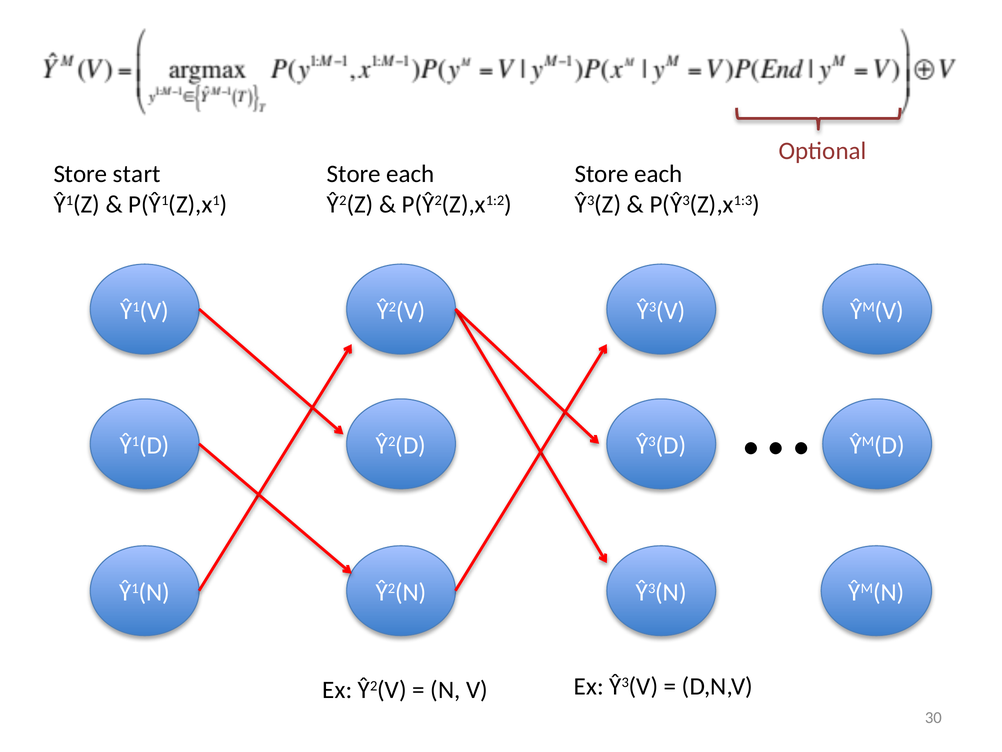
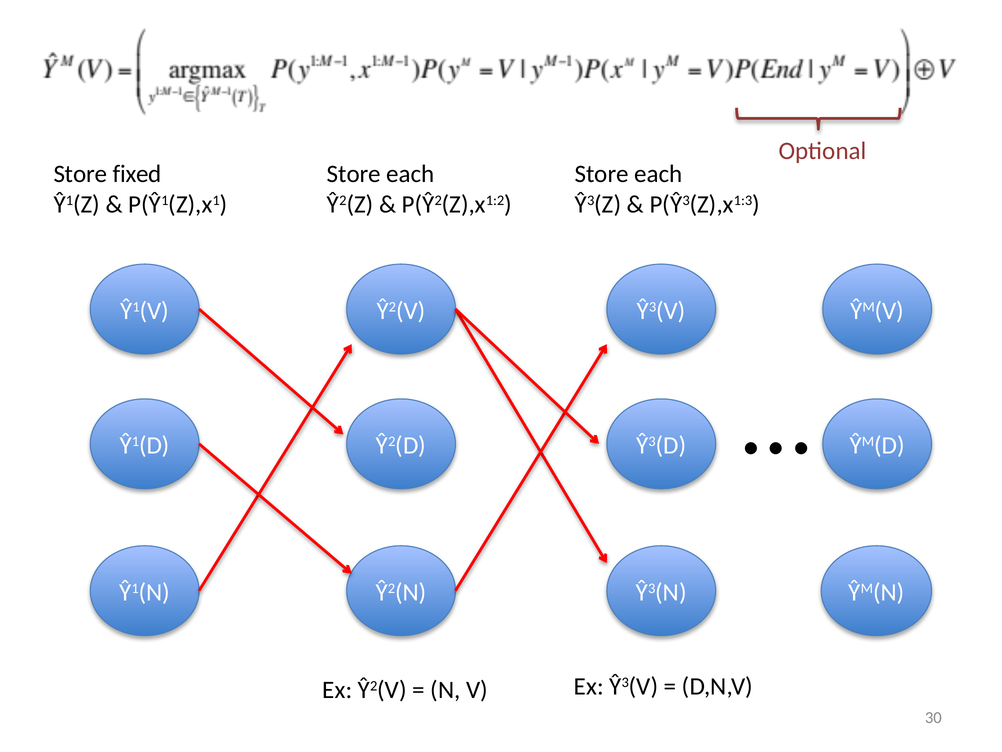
start: start -> fixed
